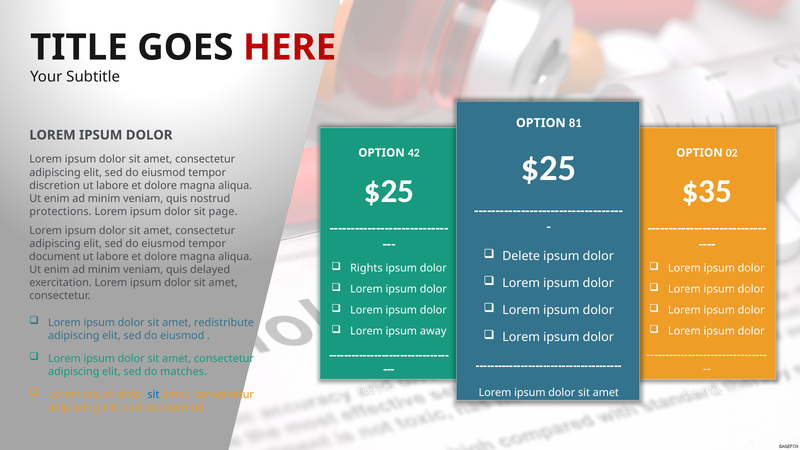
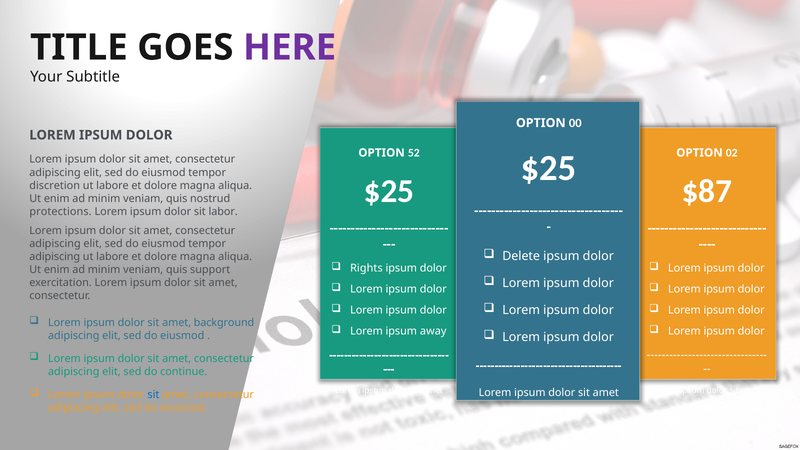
HERE colour: red -> purple
81: 81 -> 00
42: 42 -> 52
$35: $35 -> $87
page: page -> labor
document at (55, 257): document -> adipiscing
delayed: delayed -> support
redistribute: redistribute -> background
matches: matches -> continue
